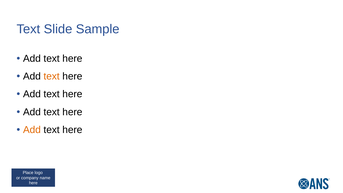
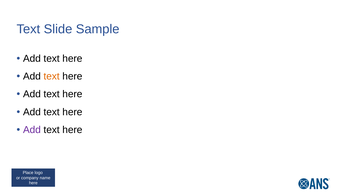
Add at (32, 130) colour: orange -> purple
